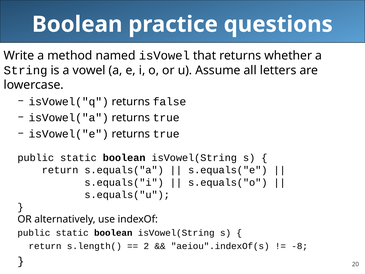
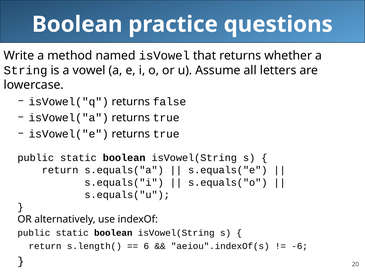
2: 2 -> 6
-8: -8 -> -6
